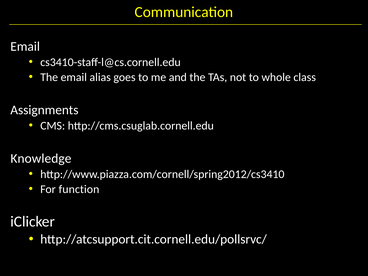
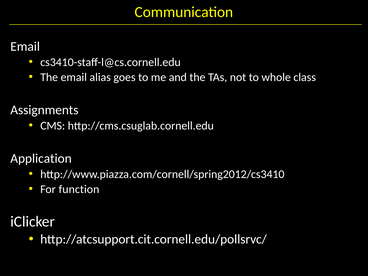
Knowledge: Knowledge -> Application
